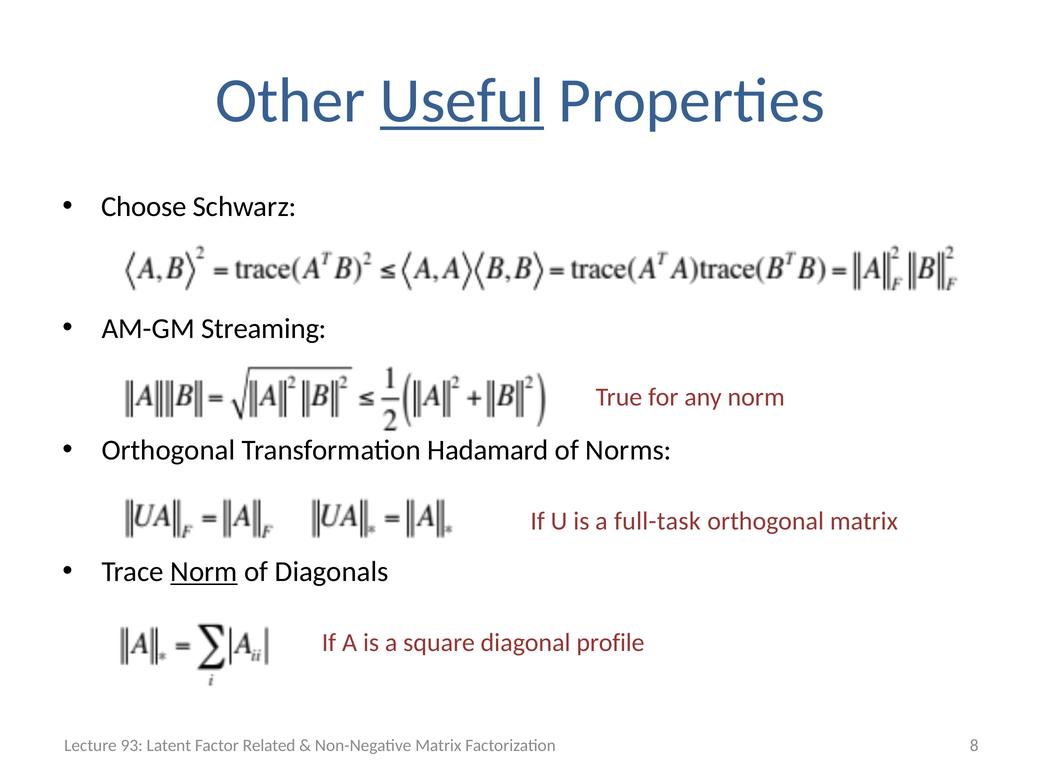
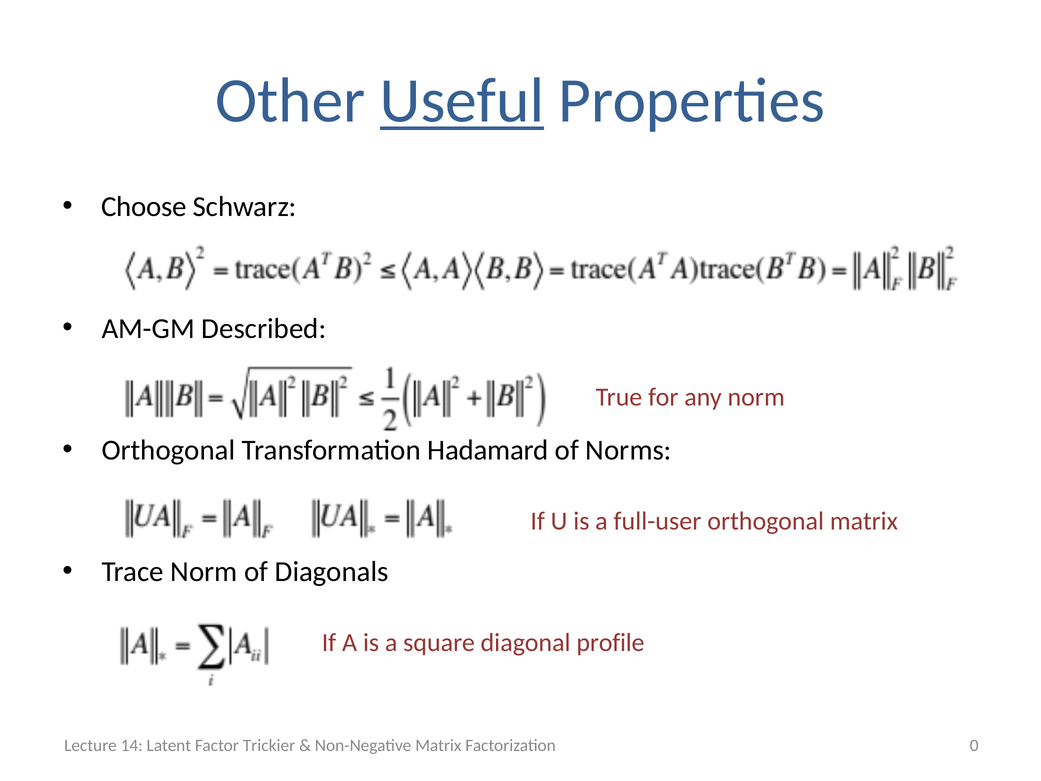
Streaming: Streaming -> Described
full-task: full-task -> full-user
Norm at (204, 572) underline: present -> none
93: 93 -> 14
Related: Related -> Trickier
8: 8 -> 0
